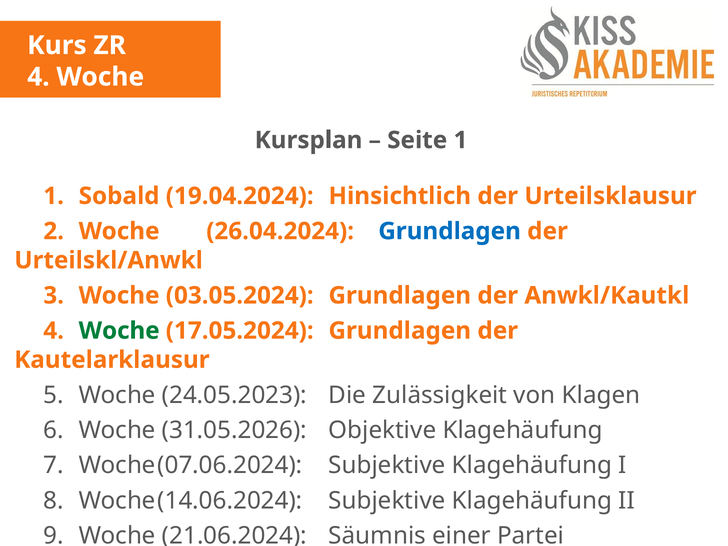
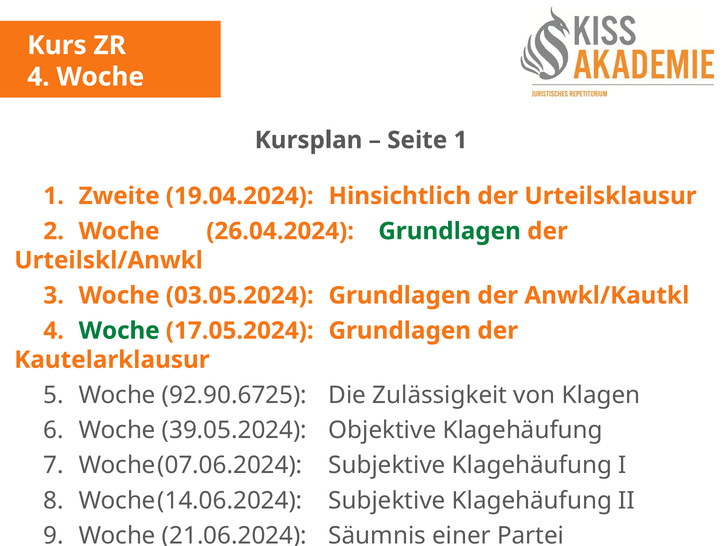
Sobald: Sobald -> Zweite
Grundlagen at (450, 231) colour: blue -> green
24.05.2023: 24.05.2023 -> 92.90.6725
31.05.2026: 31.05.2026 -> 39.05.2024
